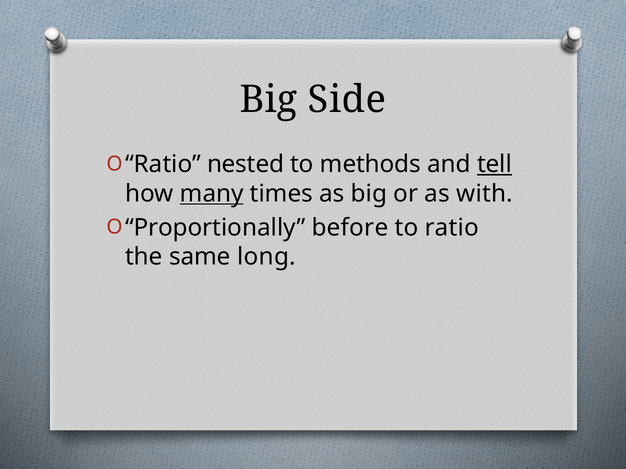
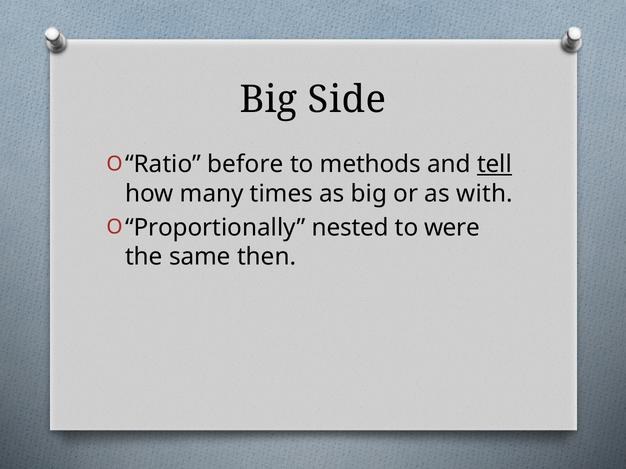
nested: nested -> before
many underline: present -> none
before: before -> nested
ratio: ratio -> were
long: long -> then
